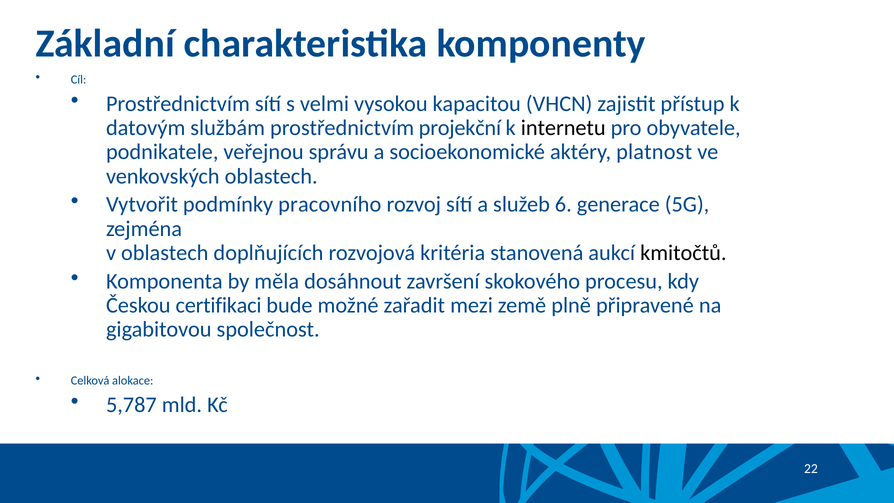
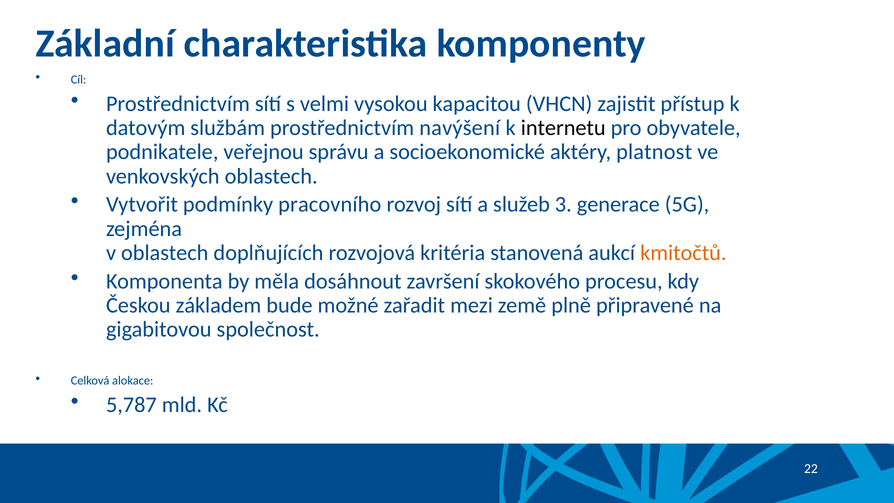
projekční: projekční -> navýšení
6: 6 -> 3
kmitočtů colour: black -> orange
certifikaci: certifikaci -> základem
